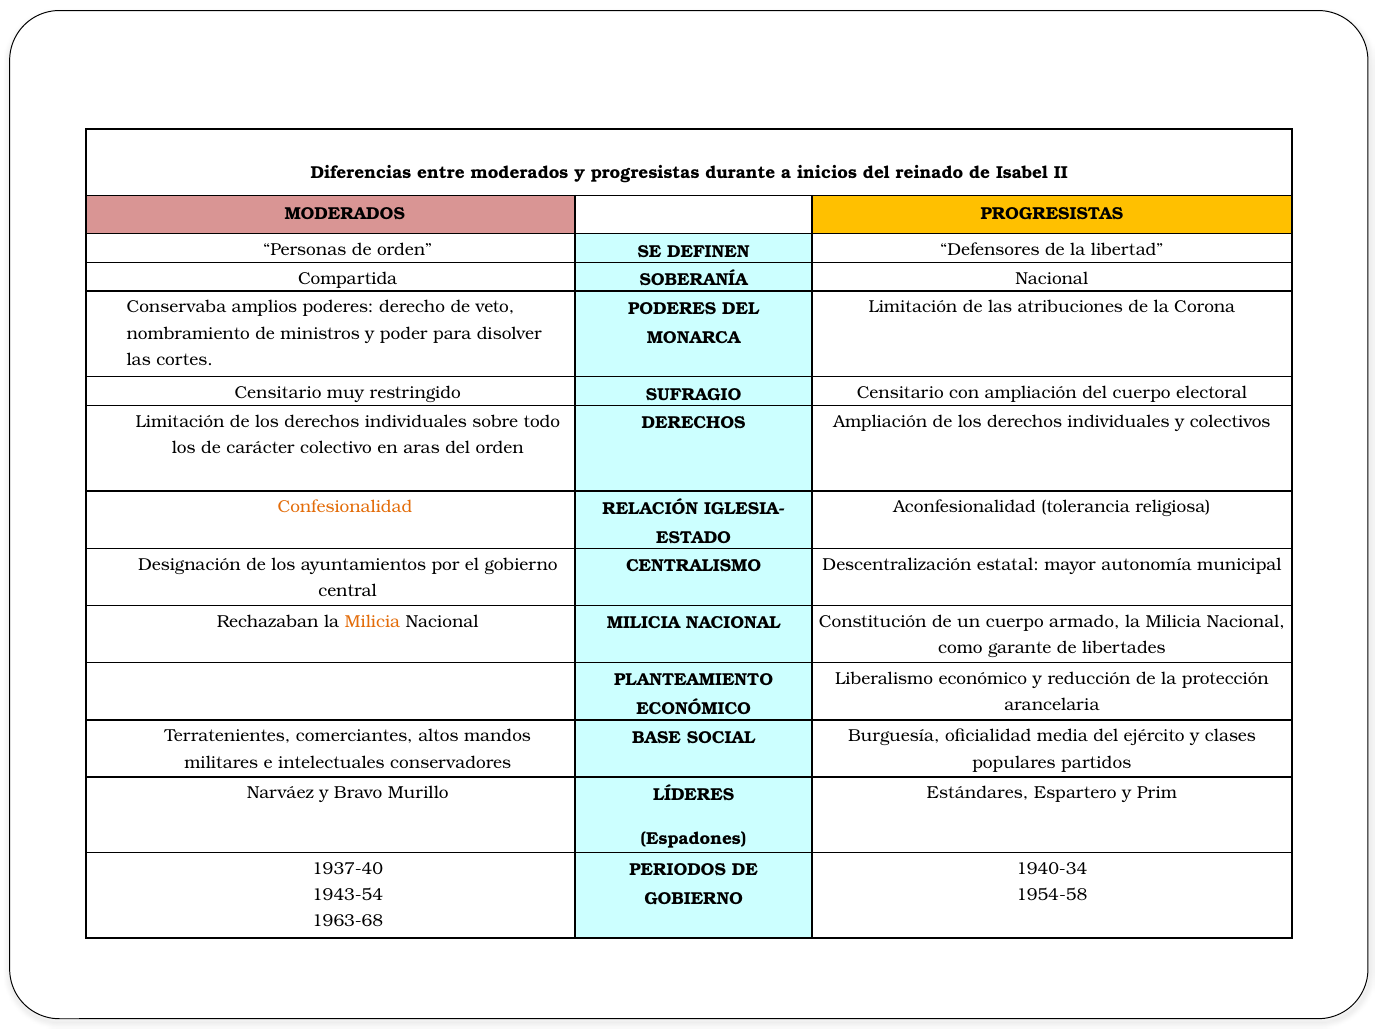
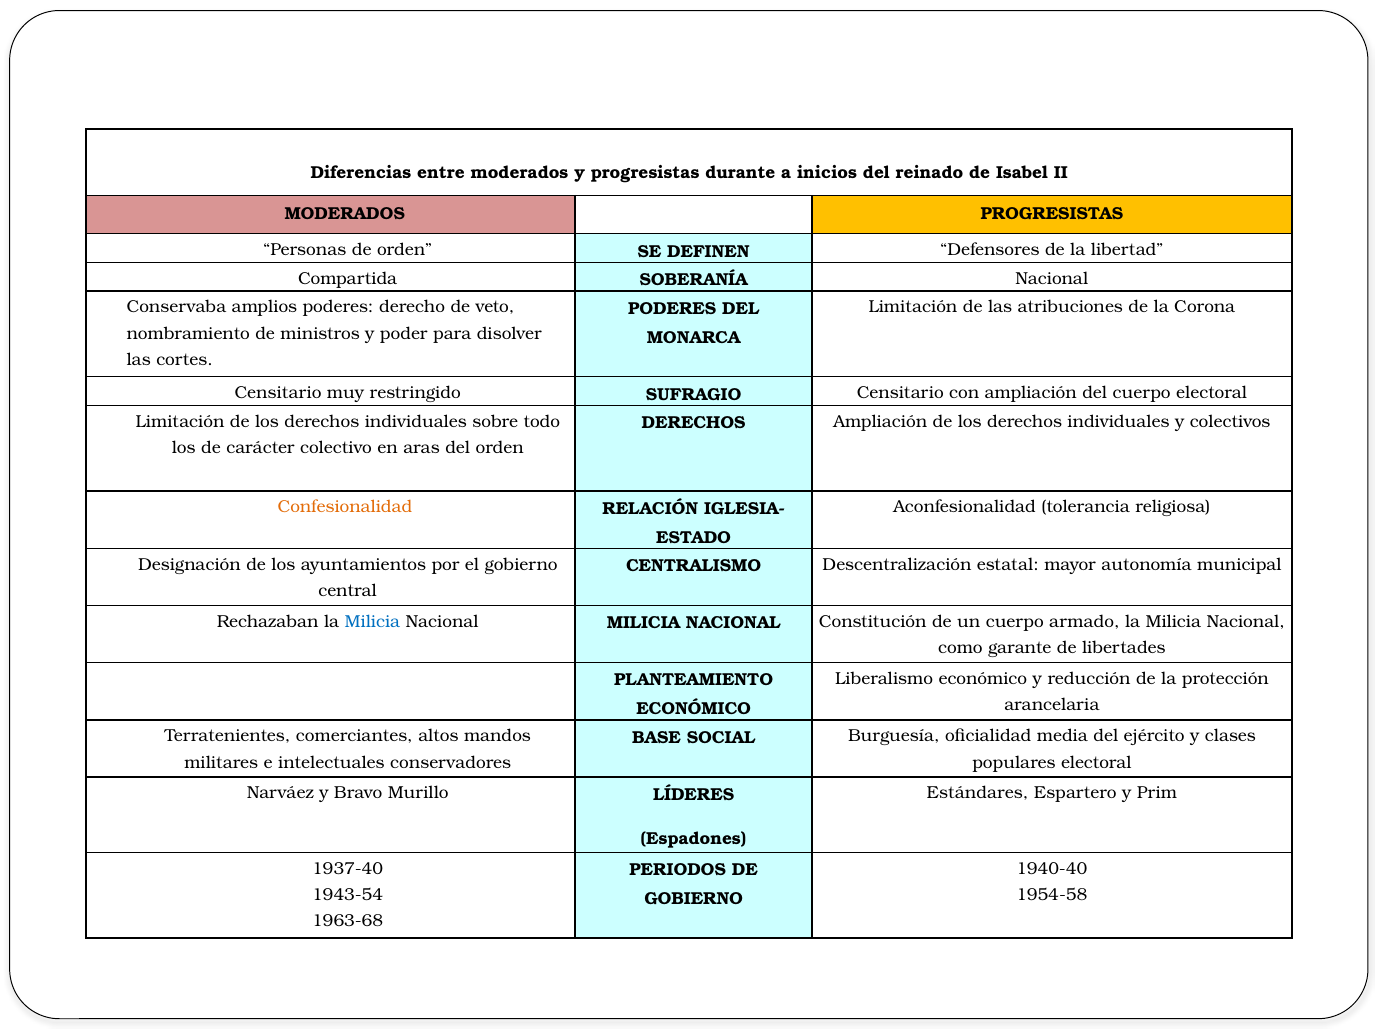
Milicia at (372, 622) colour: orange -> blue
populares partidos: partidos -> electoral
1940-34: 1940-34 -> 1940-40
